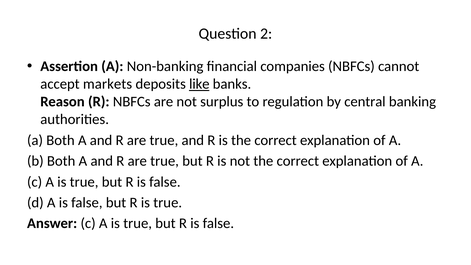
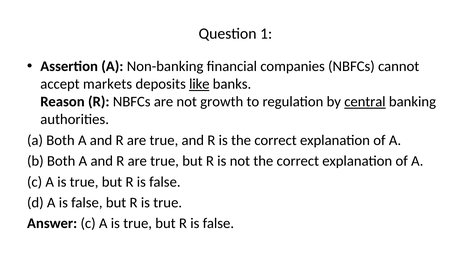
2: 2 -> 1
surplus: surplus -> growth
central underline: none -> present
